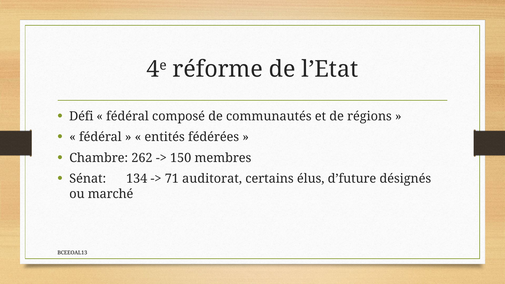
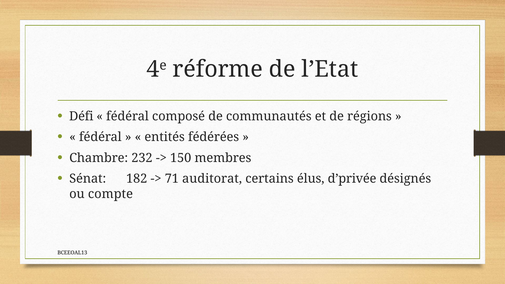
262: 262 -> 232
134: 134 -> 182
d’future: d’future -> d’privée
marché: marché -> compte
